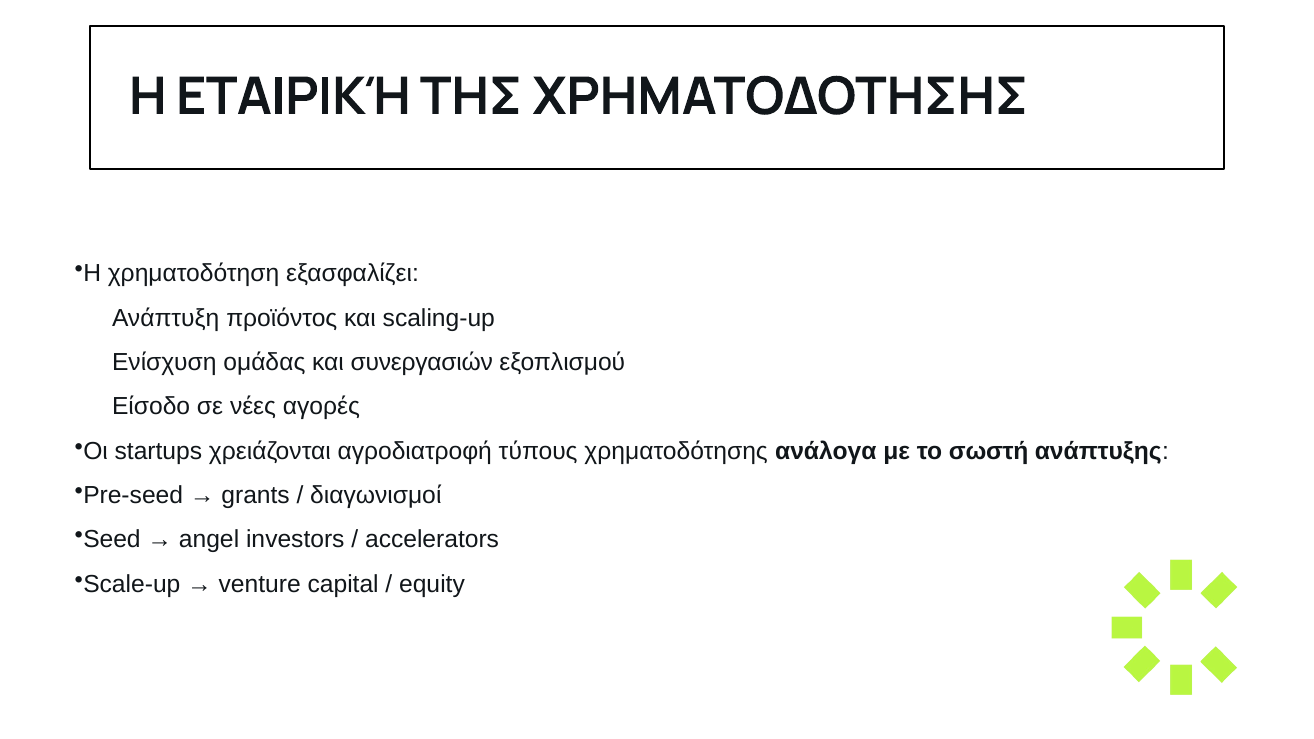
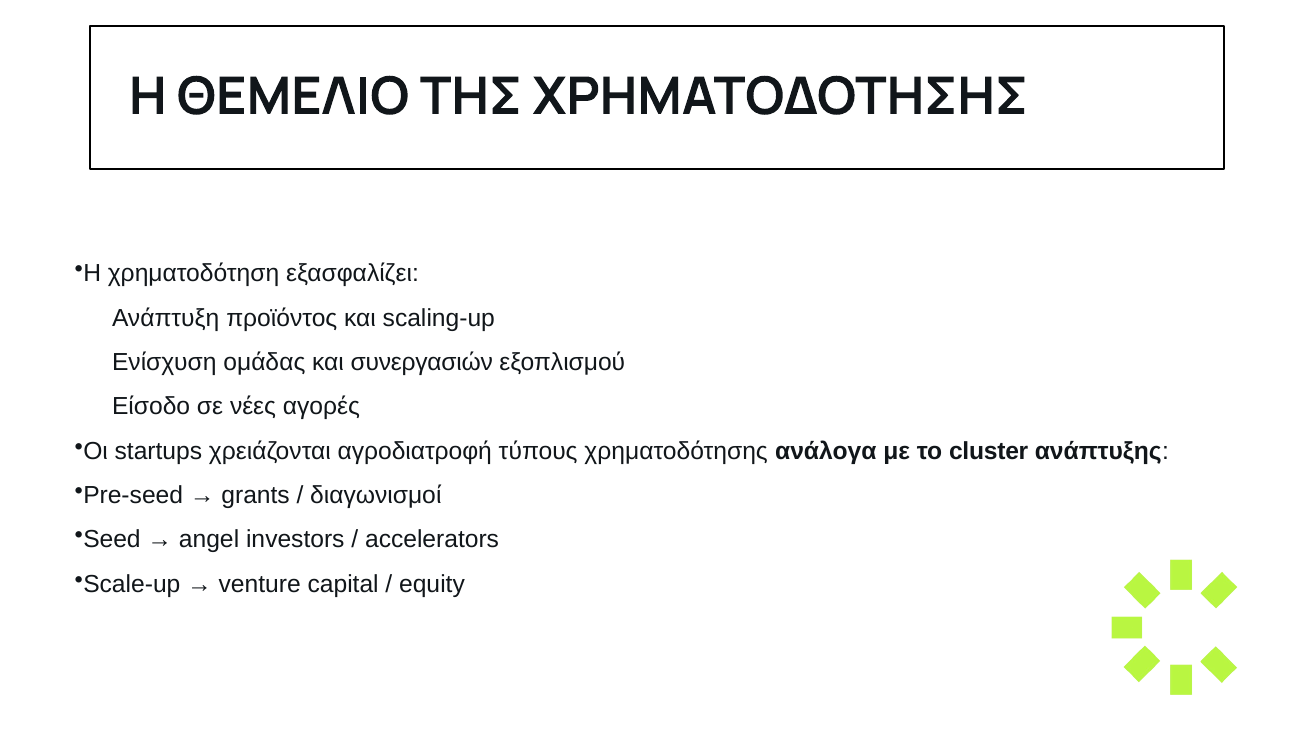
ΕΤΑΙΡΙΚΉ: ΕΤΑΙΡΙΚΉ -> ΘΕΜΕΛΙΟ
σωστή: σωστή -> cluster
